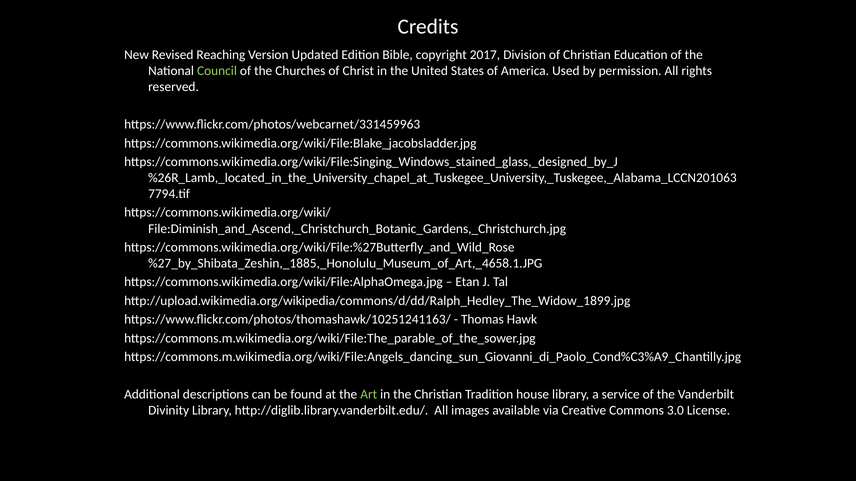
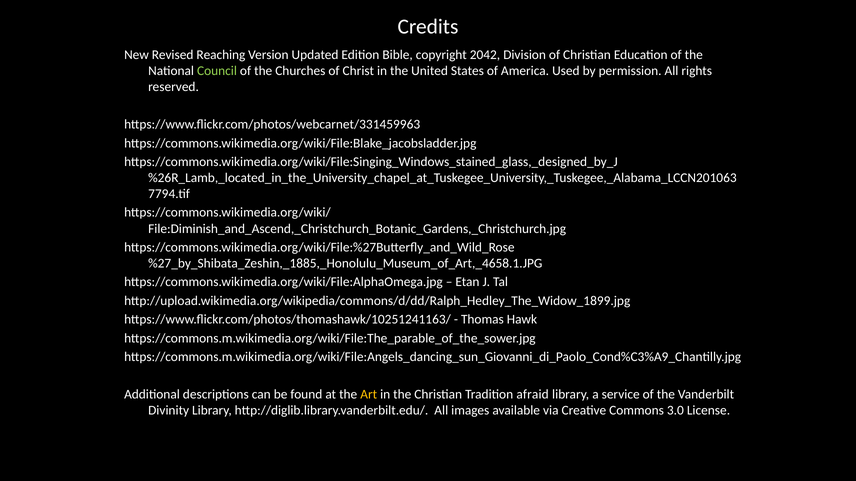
2017: 2017 -> 2042
Art colour: light green -> yellow
house: house -> afraid
